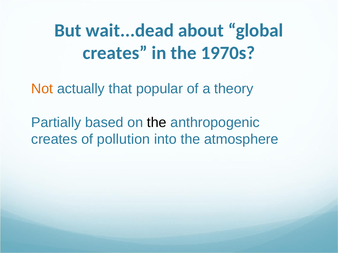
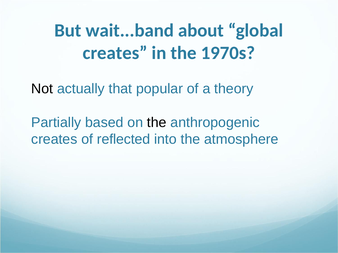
wait...dead: wait...dead -> wait...band
Not colour: orange -> black
pollution: pollution -> reflected
